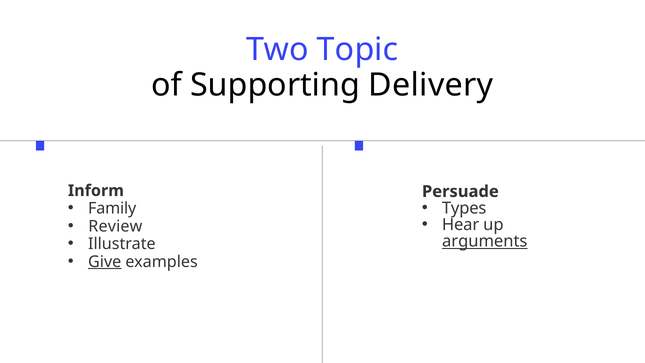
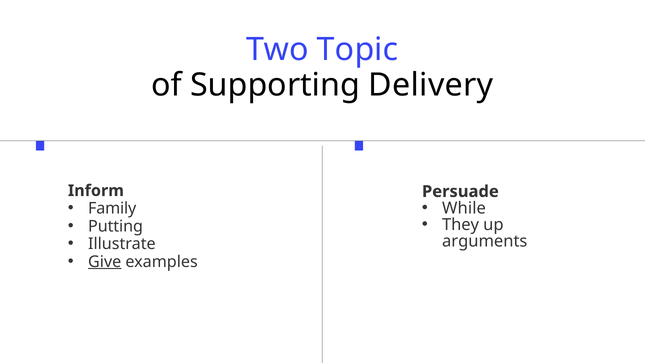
Types: Types -> While
Hear: Hear -> They
Review: Review -> Putting
arguments underline: present -> none
